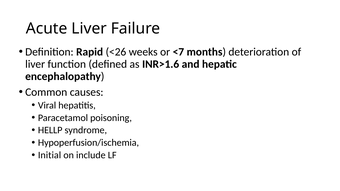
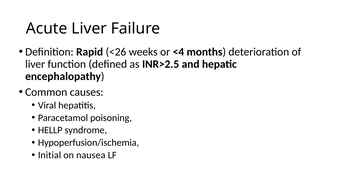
<7: <7 -> <4
INR>1.6: INR>1.6 -> INR>2.5
include: include -> nausea
